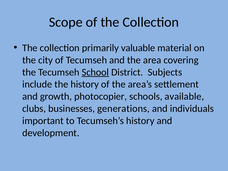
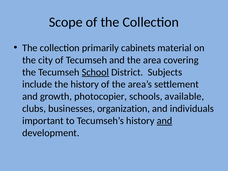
valuable: valuable -> cabinets
generations: generations -> organization
and at (164, 121) underline: none -> present
